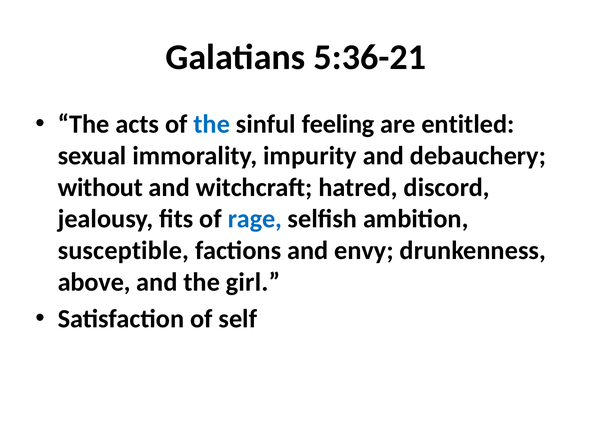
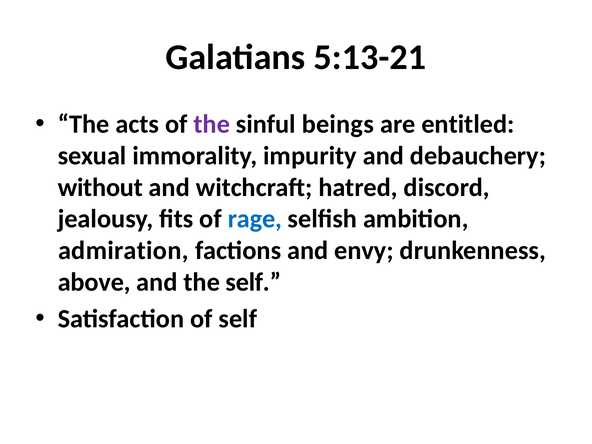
5:36-21: 5:36-21 -> 5:13-21
the at (212, 124) colour: blue -> purple
feeling: feeling -> beings
susceptible: susceptible -> admiration
the girl: girl -> self
